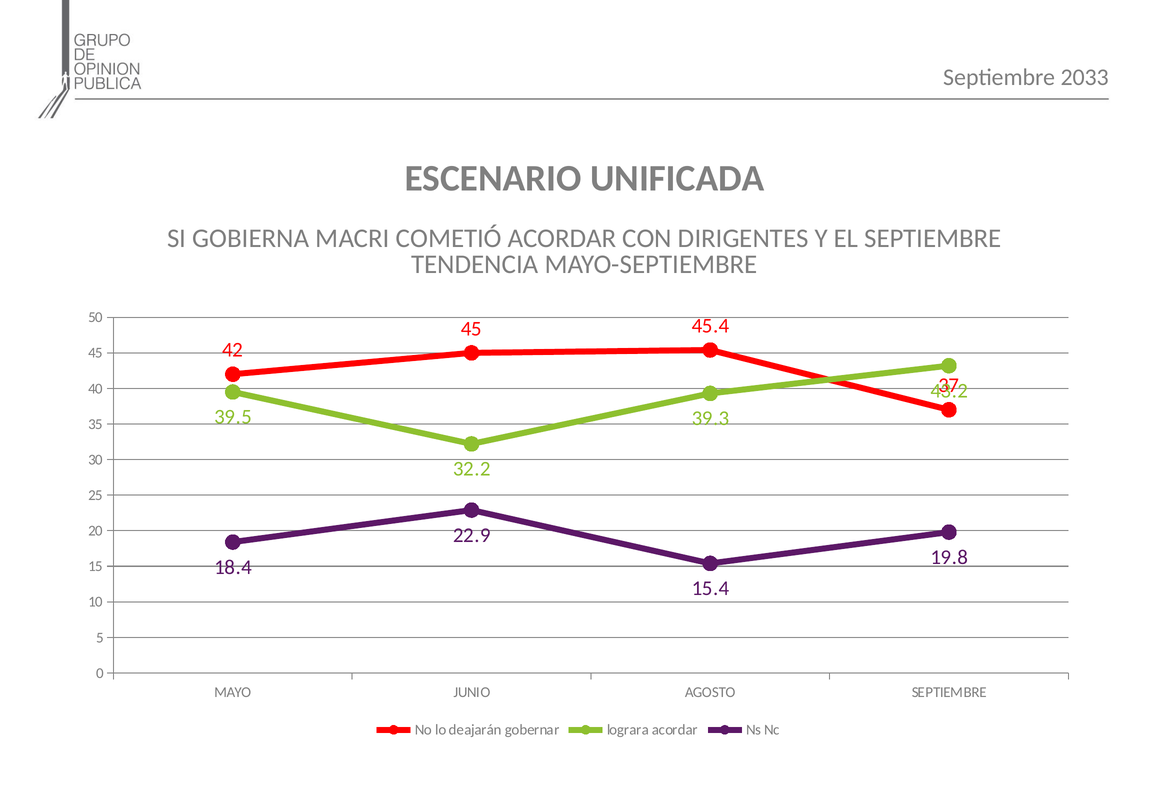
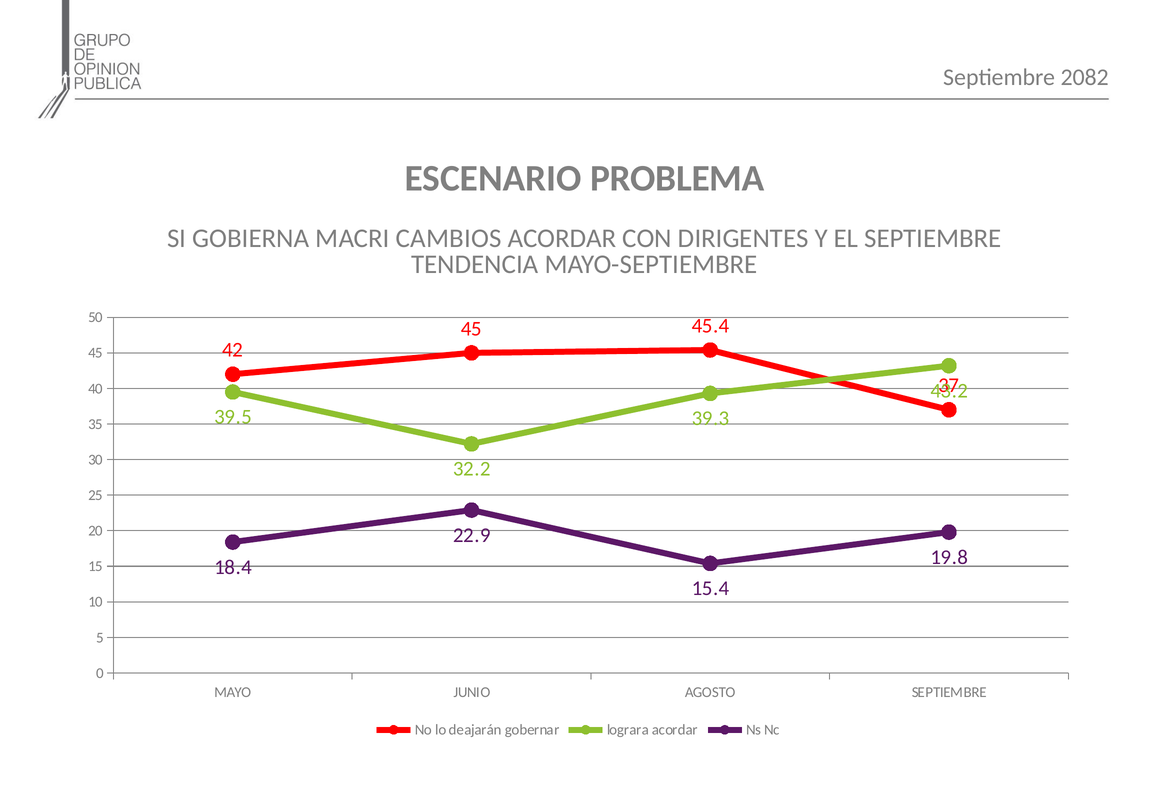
2033: 2033 -> 2082
UNIFICADA: UNIFICADA -> PROBLEMA
COMETIÓ: COMETIÓ -> CAMBIOS
